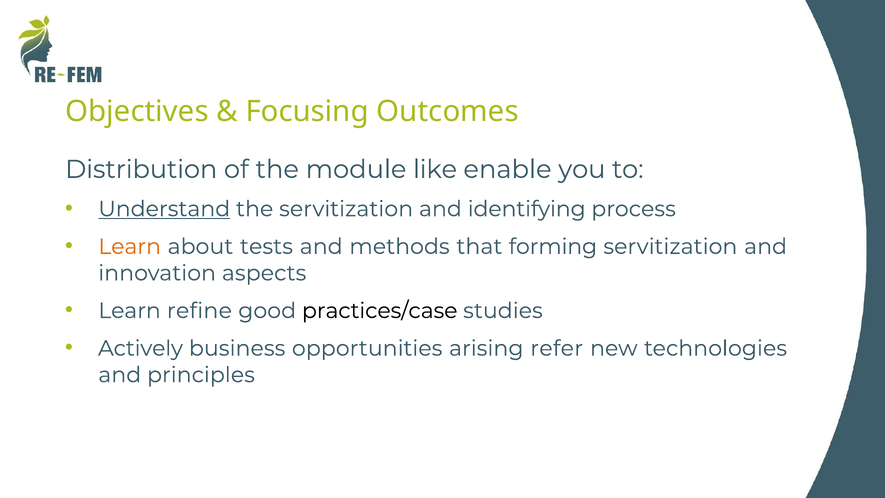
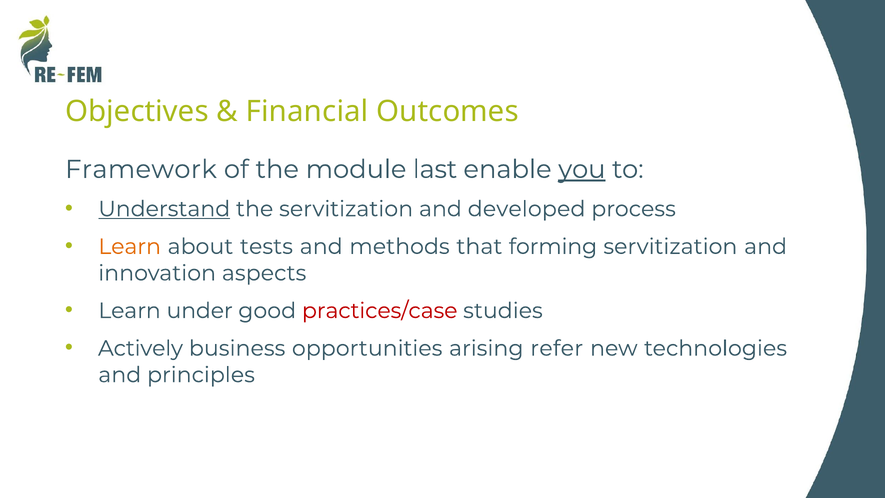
Focusing: Focusing -> Financial
Distribution: Distribution -> Framework
like: like -> last
you underline: none -> present
identifying: identifying -> developed
refine: refine -> under
practices/case colour: black -> red
